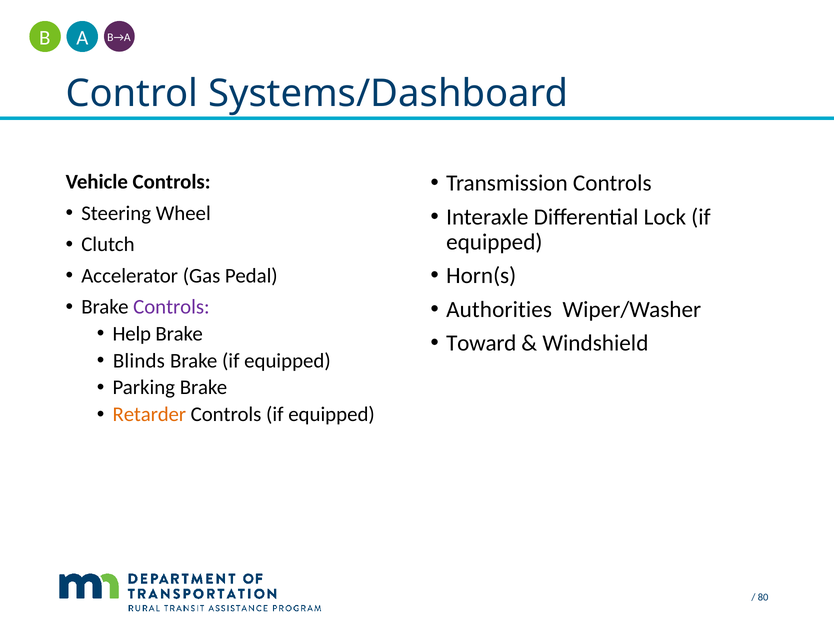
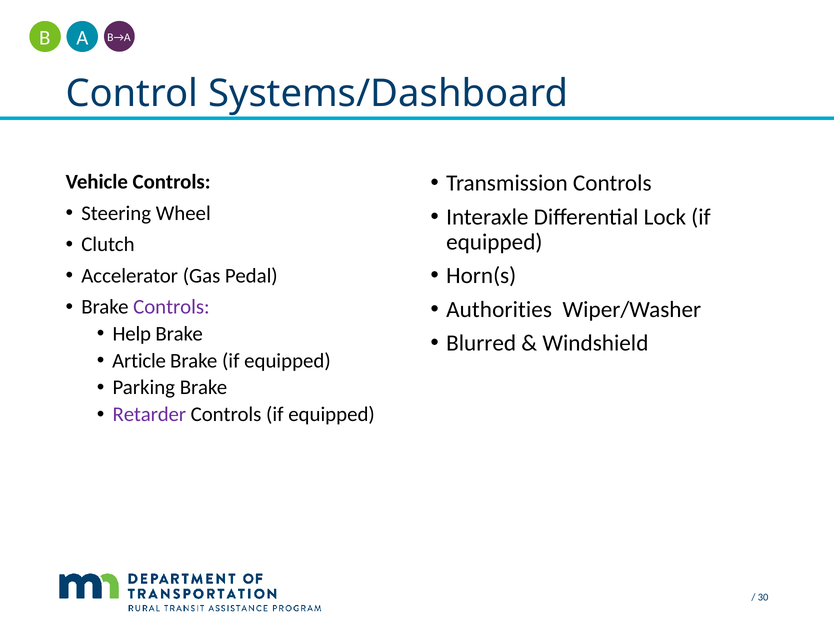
Toward: Toward -> Blurred
Blinds: Blinds -> Article
Retarder colour: orange -> purple
80: 80 -> 30
